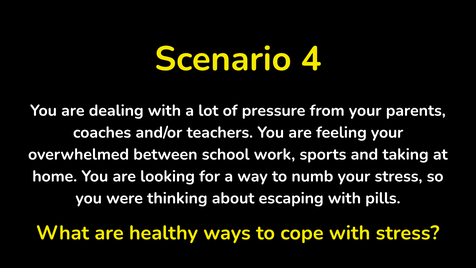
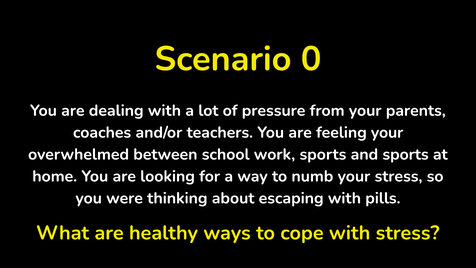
4: 4 -> 0
and taking: taking -> sports
